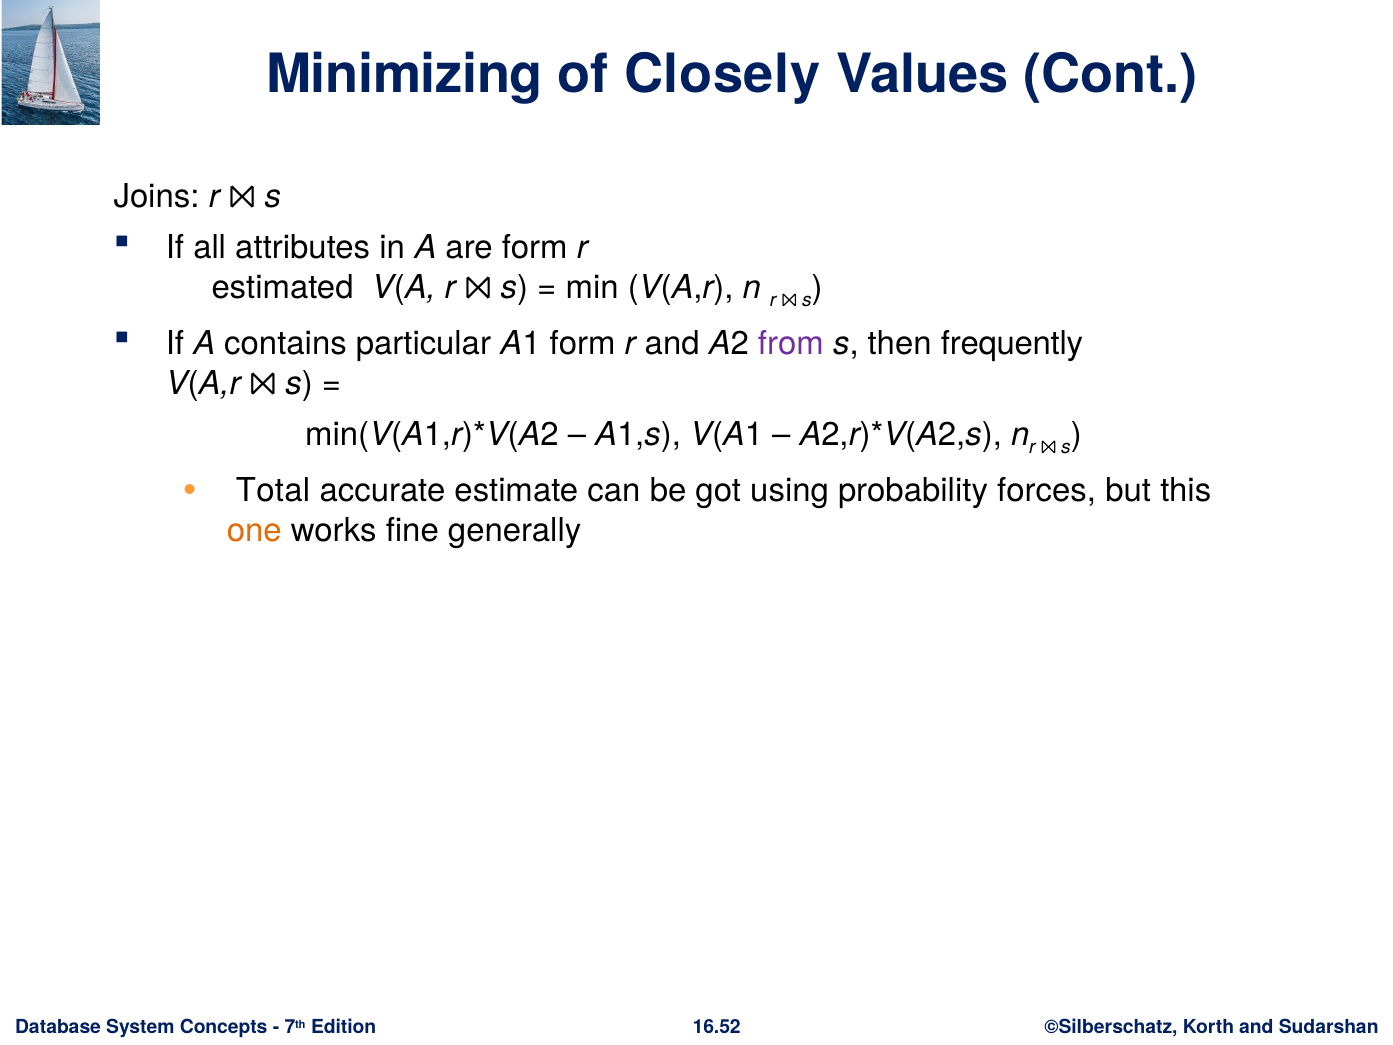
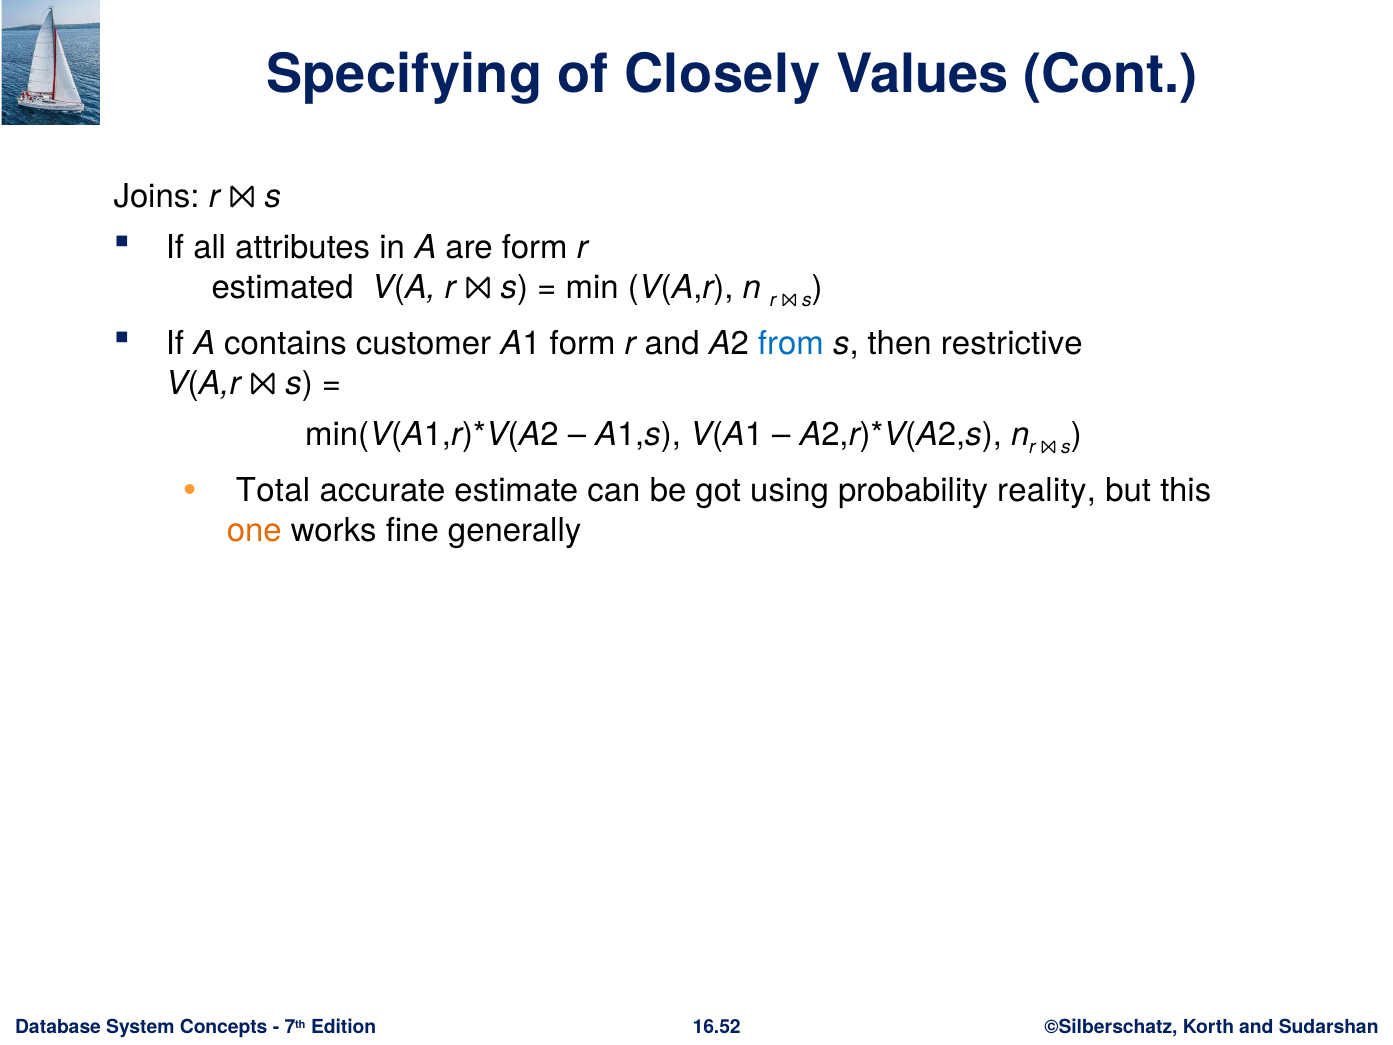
Minimizing: Minimizing -> Specifying
particular: particular -> customer
from colour: purple -> blue
frequently: frequently -> restrictive
forces: forces -> reality
